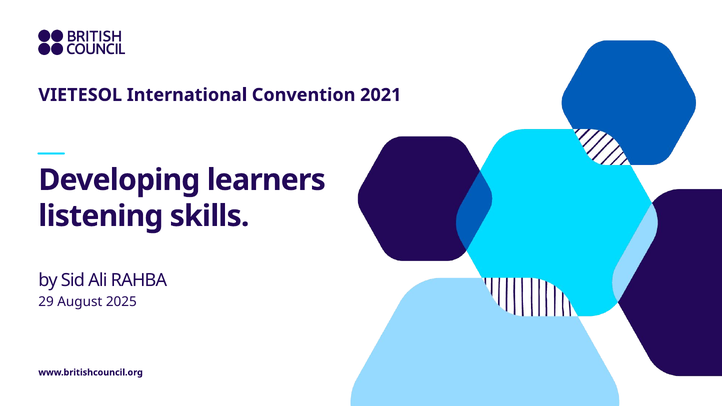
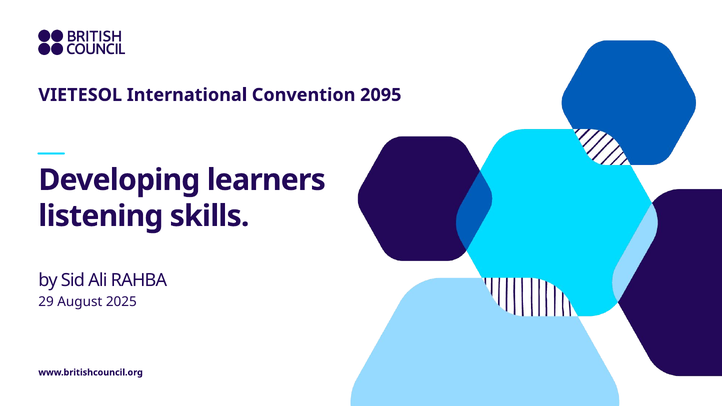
2021: 2021 -> 2095
